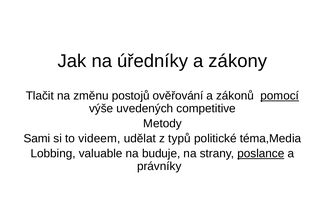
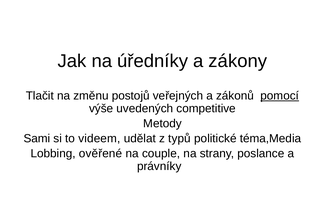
ověřování: ověřování -> veřejných
valuable: valuable -> ověřené
buduje: buduje -> couple
poslance underline: present -> none
